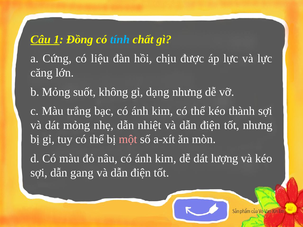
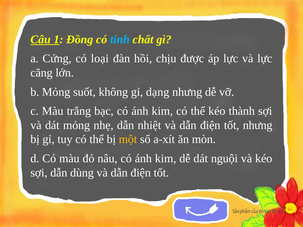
liệu: liệu -> loại
một colour: pink -> yellow
lượng: lượng -> nguội
gang: gang -> dùng
